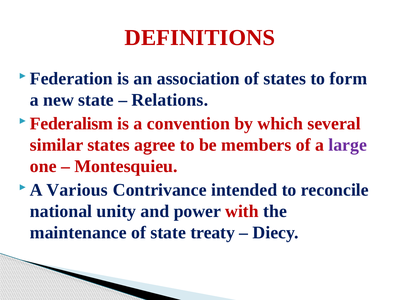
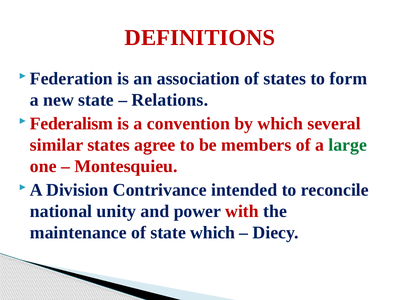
large colour: purple -> green
Various: Various -> Division
state treaty: treaty -> which
